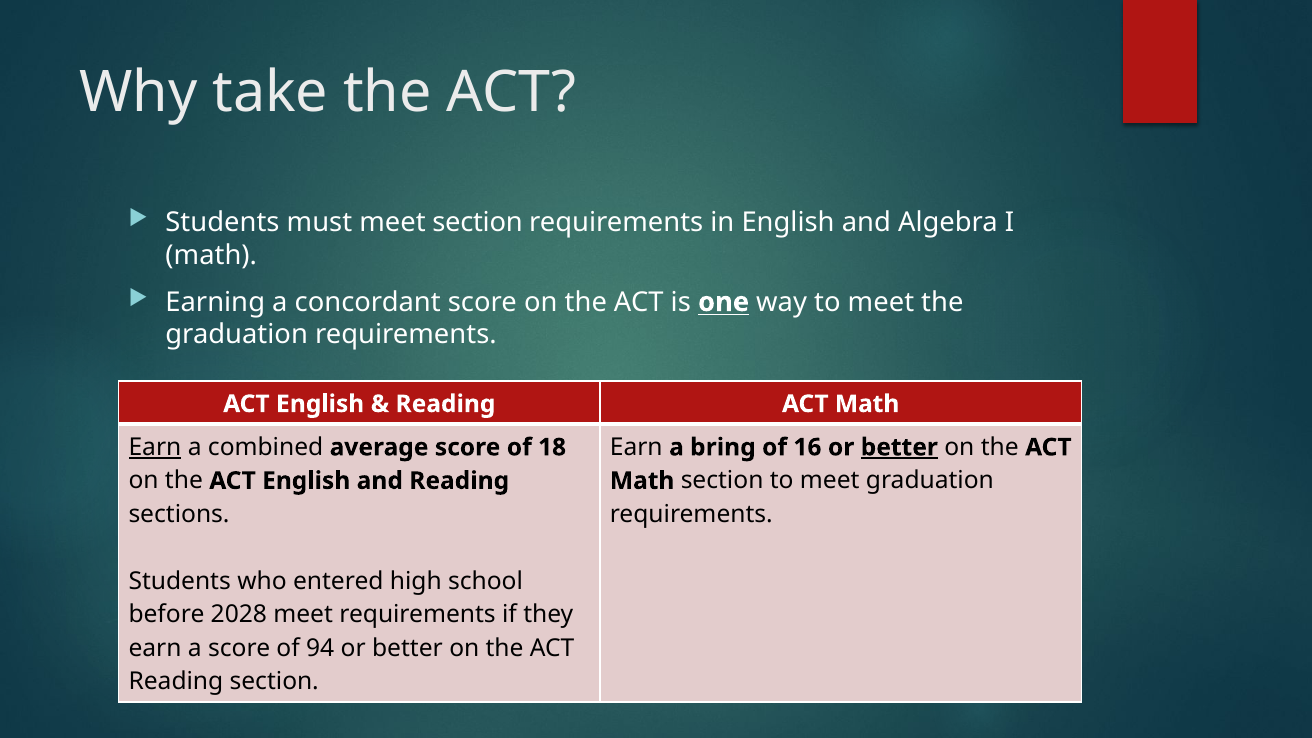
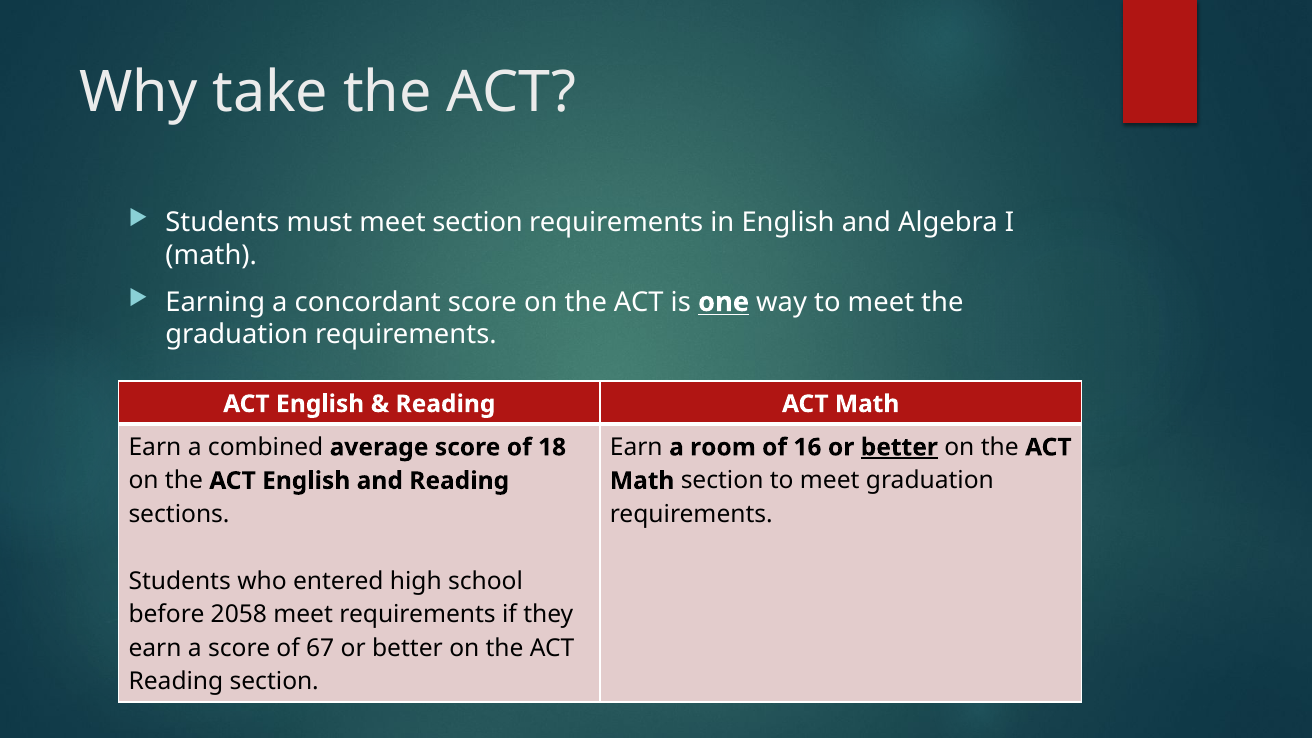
Earn at (155, 447) underline: present -> none
bring: bring -> room
2028: 2028 -> 2058
94: 94 -> 67
